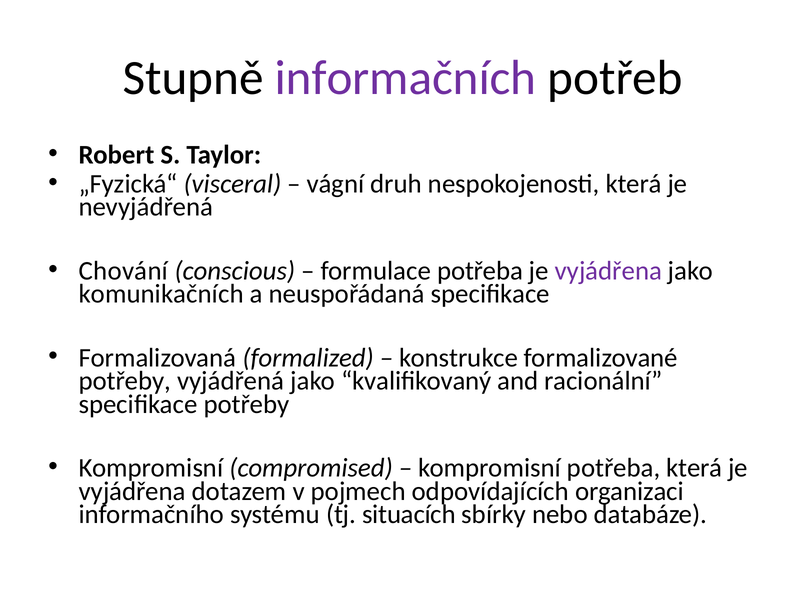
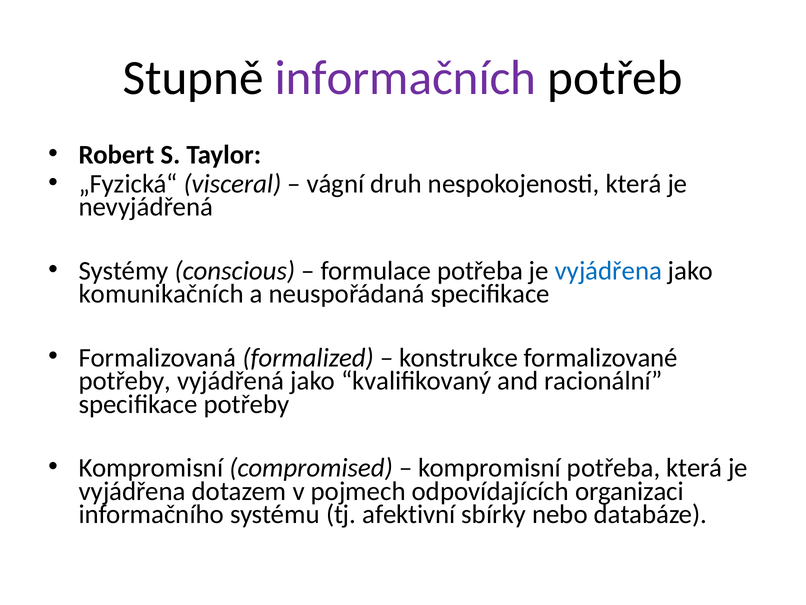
Chování: Chování -> Systémy
vyjádřena at (608, 271) colour: purple -> blue
situacích: situacích -> afektivní
